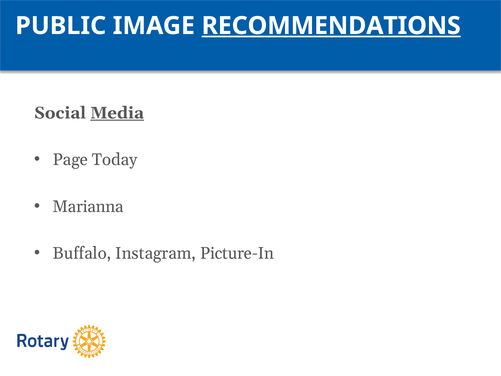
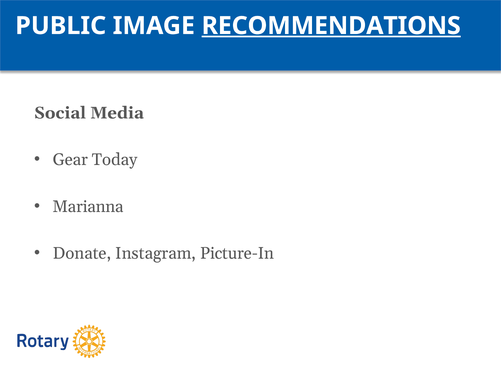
Media underline: present -> none
Page: Page -> Gear
Buffalo: Buffalo -> Donate
